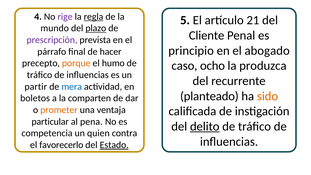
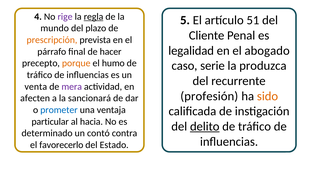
21: 21 -> 51
plazo underline: present -> none
prescripción colour: purple -> orange
principio: principio -> legalidad
ocho: ocho -> serie
partir: partir -> venta
mera colour: blue -> purple
planteado: planteado -> profesión
boletos: boletos -> afecten
comparten: comparten -> sancionará
prometer colour: orange -> blue
pena: pena -> hacia
competencia: competencia -> determinado
quien: quien -> contó
Estado underline: present -> none
